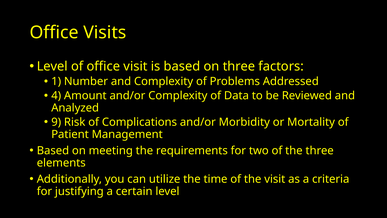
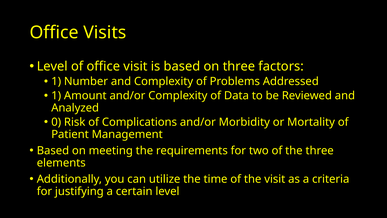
4 at (56, 96): 4 -> 1
9: 9 -> 0
